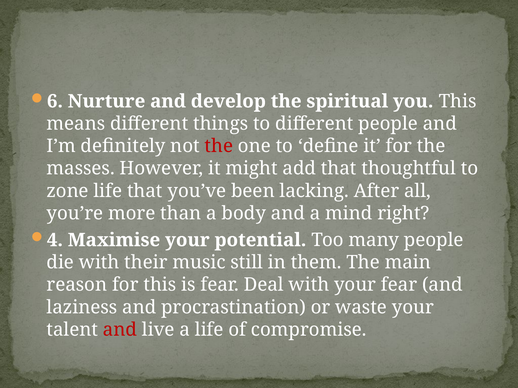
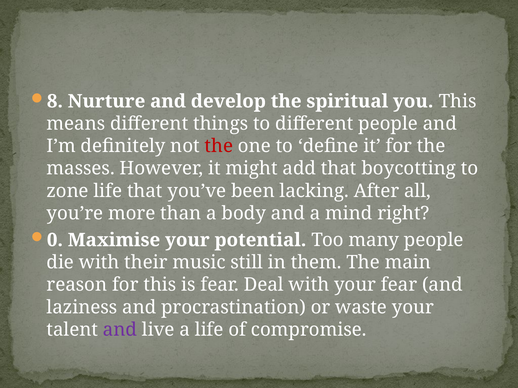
6: 6 -> 8
thoughtful: thoughtful -> boycotting
4: 4 -> 0
and at (120, 330) colour: red -> purple
